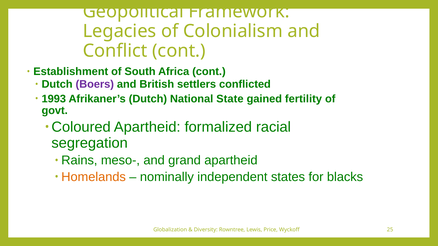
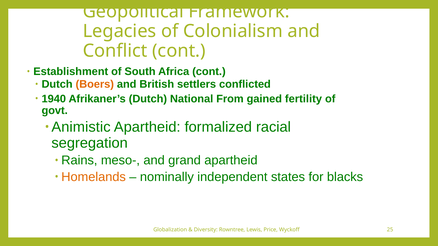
Boers colour: purple -> orange
1993: 1993 -> 1940
State: State -> From
Coloured: Coloured -> Animistic
